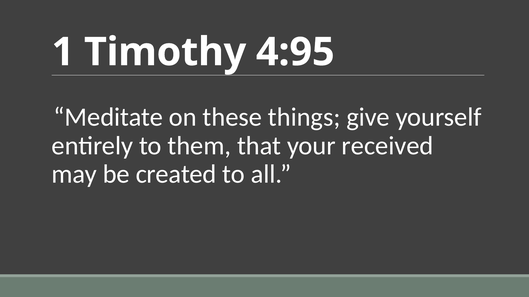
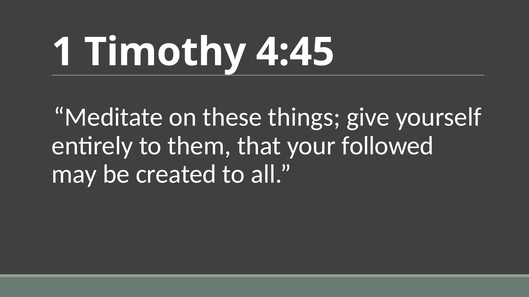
4:95: 4:95 -> 4:45
received: received -> followed
